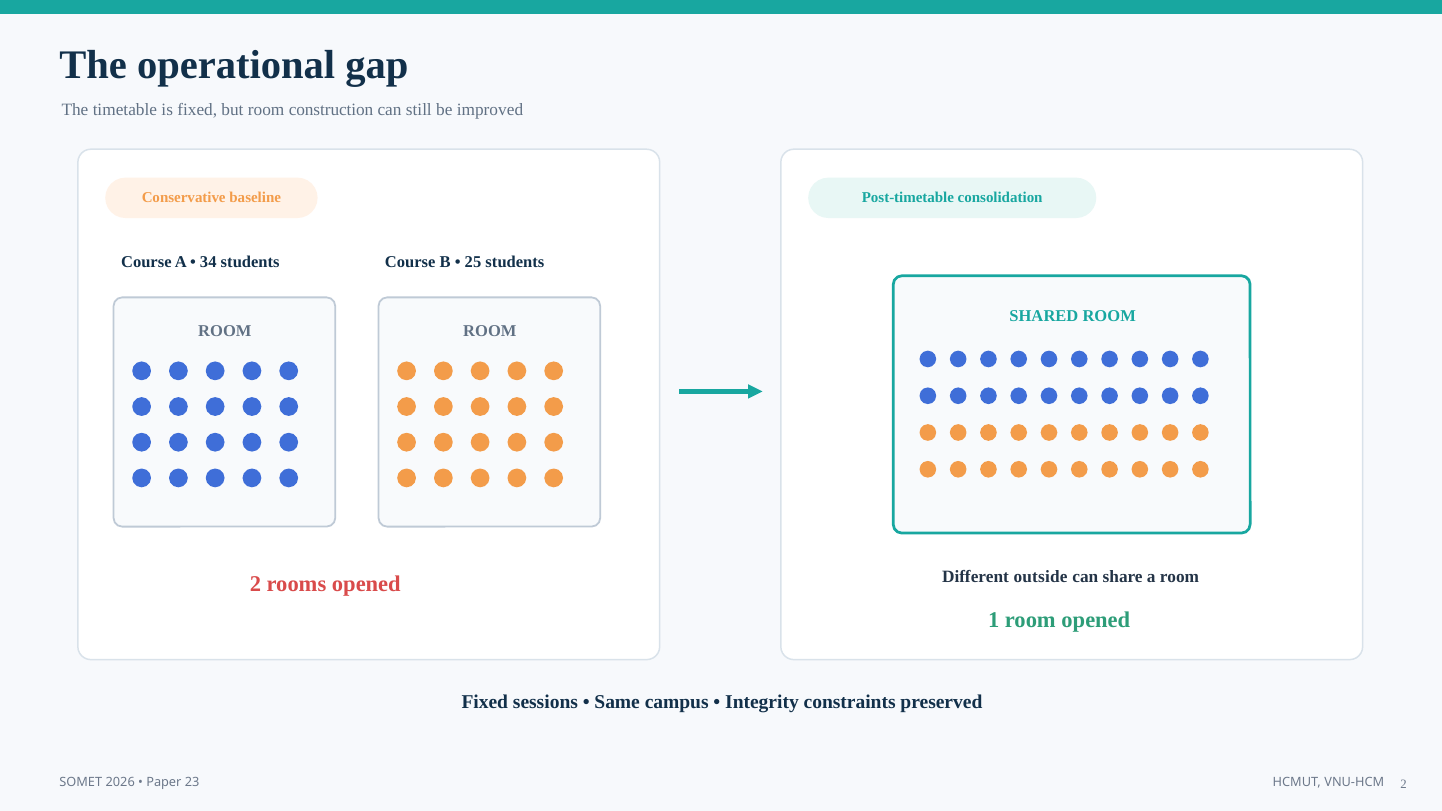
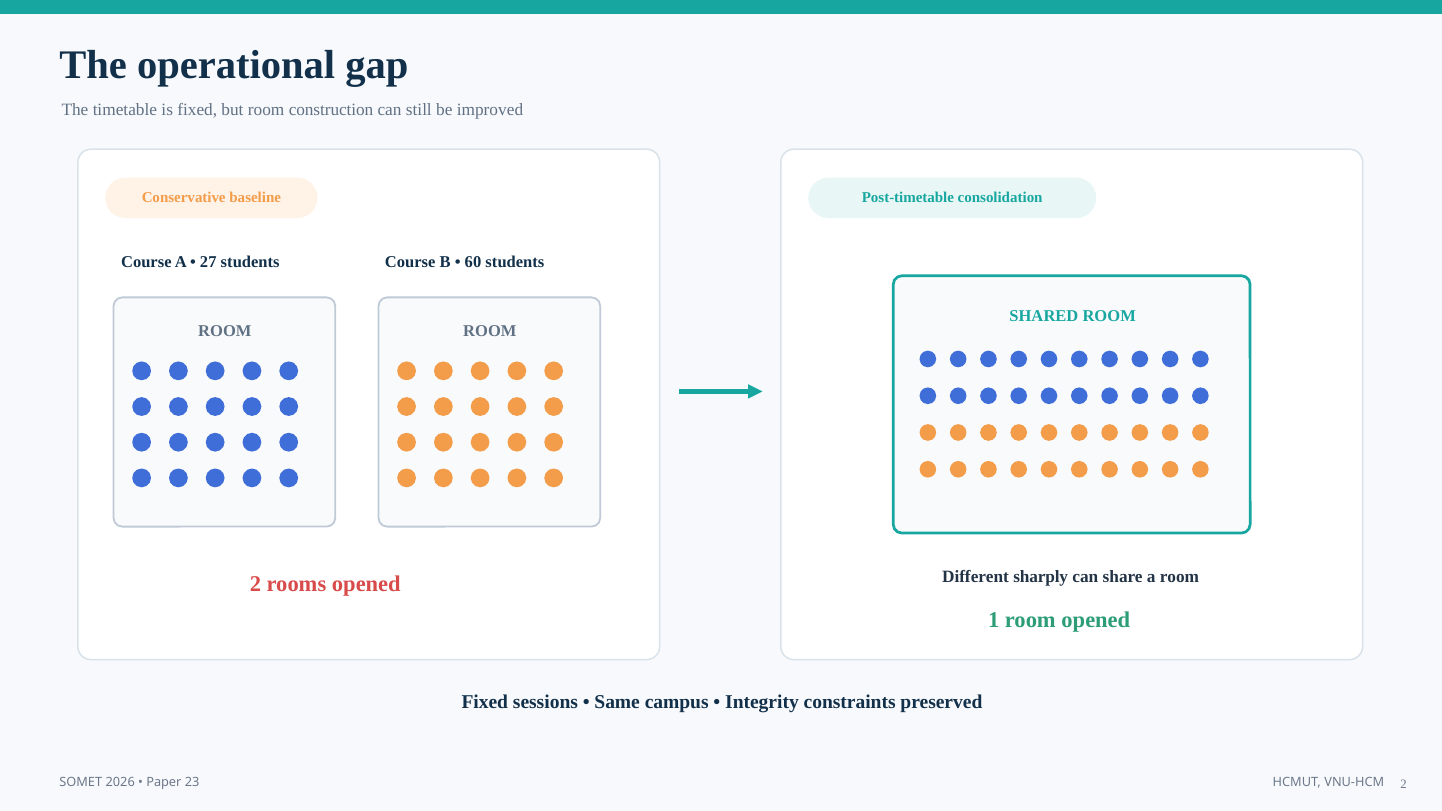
34: 34 -> 27
25: 25 -> 60
outside: outside -> sharply
